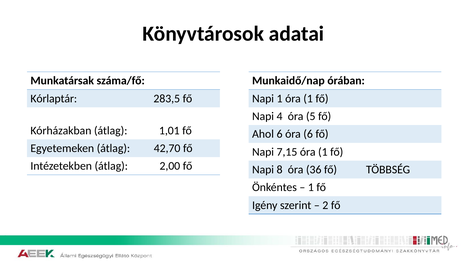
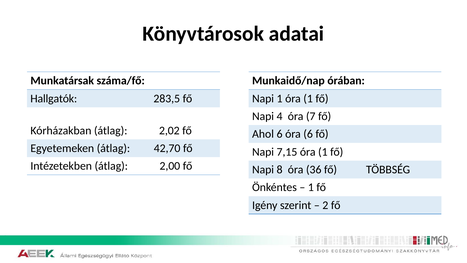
Kórlaptár: Kórlaptár -> Hallgatók
5: 5 -> 7
1,01: 1,01 -> 2,02
